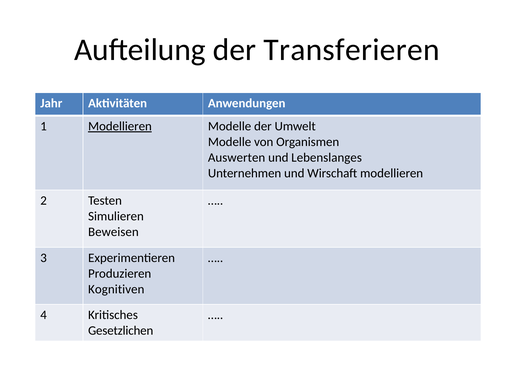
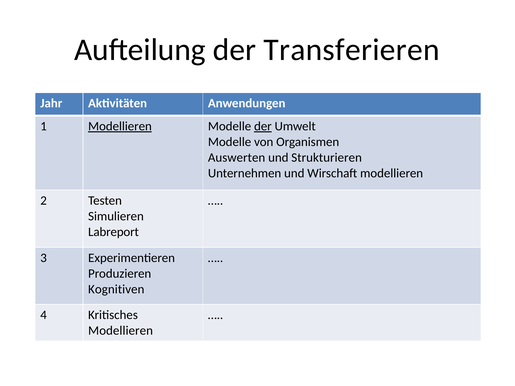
der at (263, 126) underline: none -> present
Lebenslanges: Lebenslanges -> Strukturieren
Beweisen: Beweisen -> Labreport
Gesetzlichen at (121, 331): Gesetzlichen -> Modellieren
